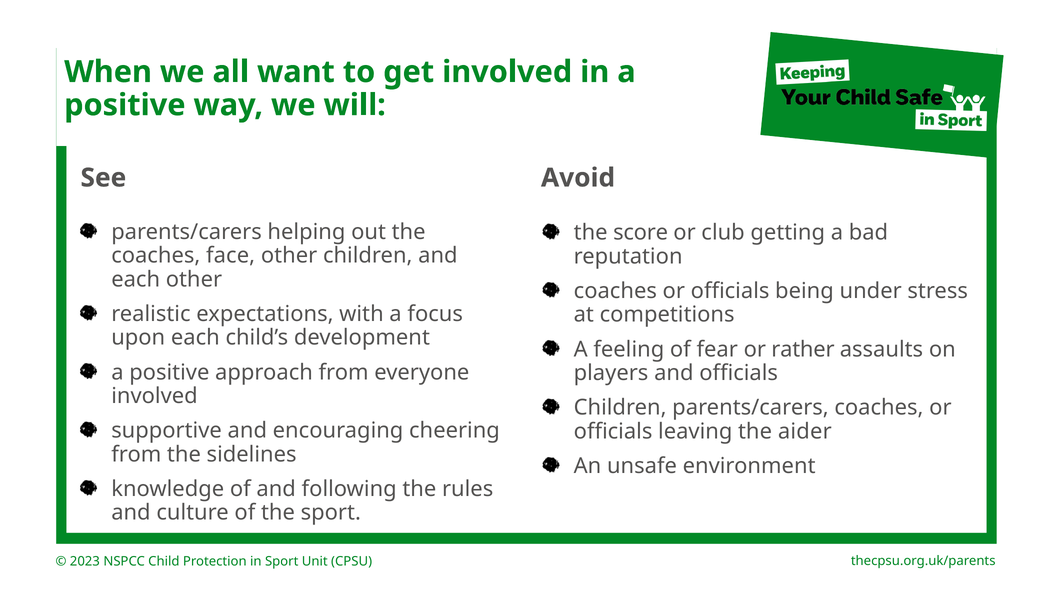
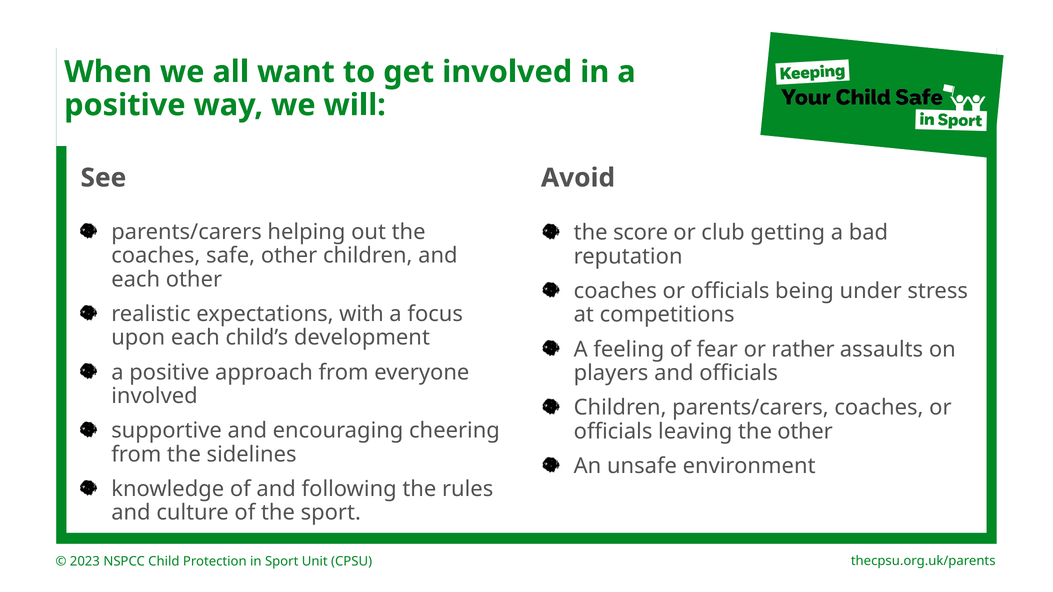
face: face -> safe
the aider: aider -> other
